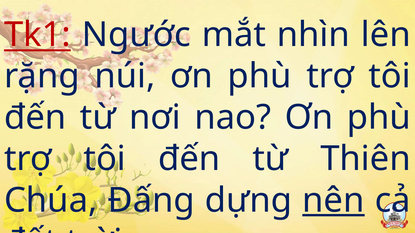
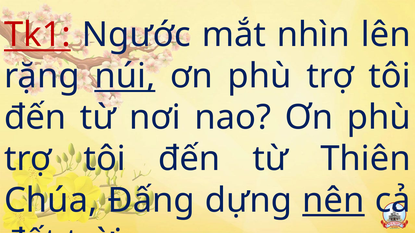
núi underline: none -> present
